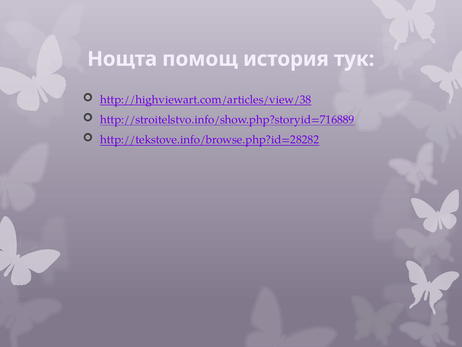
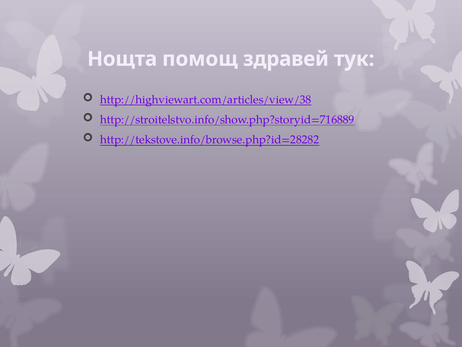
история: история -> здравей
